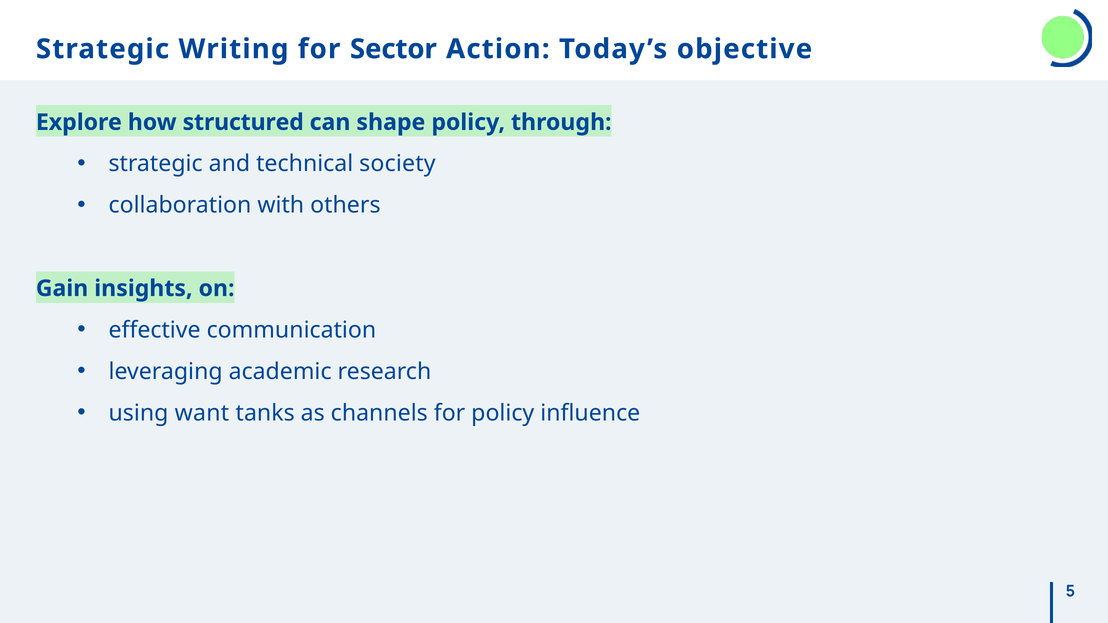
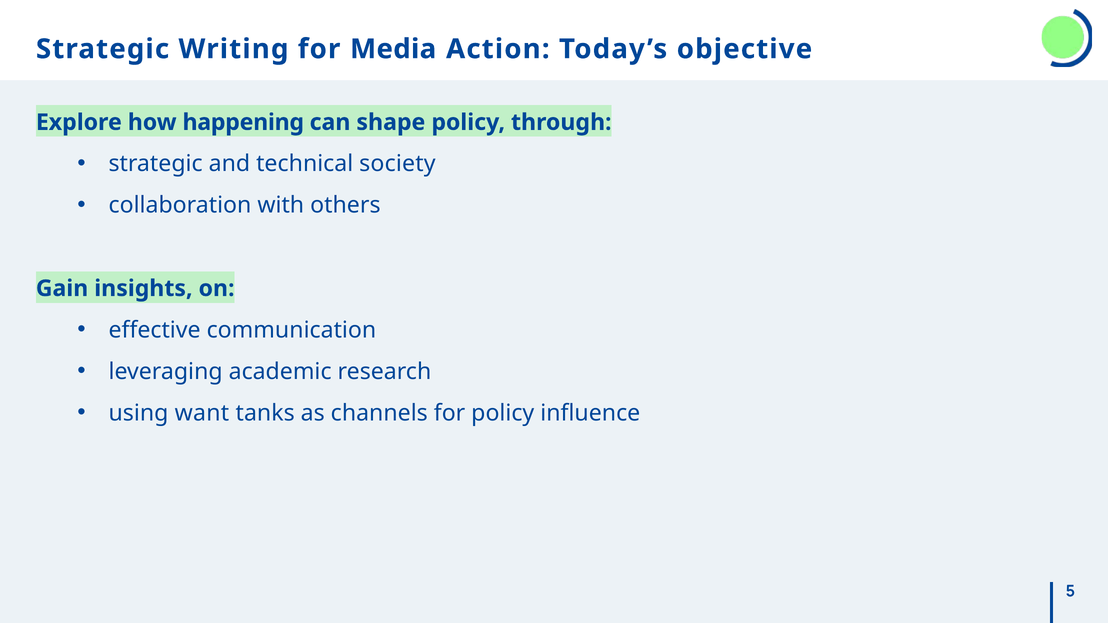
Sector: Sector -> Media
structured: structured -> happening
